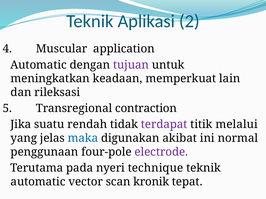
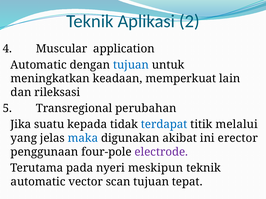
tujuan at (131, 65) colour: purple -> blue
contraction: contraction -> perubahan
rendah: rendah -> kepada
terdapat colour: purple -> blue
normal: normal -> erector
technique: technique -> meskipun
scan kronik: kronik -> tujuan
